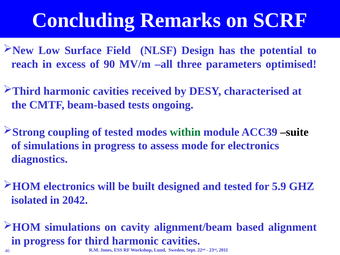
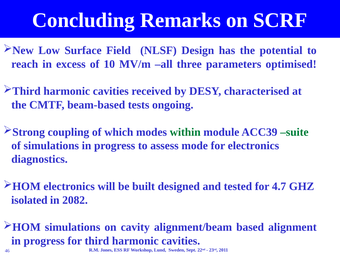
90: 90 -> 10
of tested: tested -> which
suite colour: black -> green
5.9: 5.9 -> 4.7
2042: 2042 -> 2082
